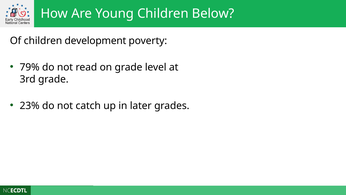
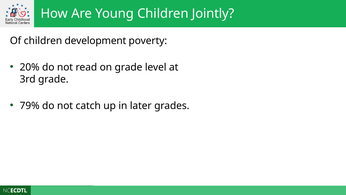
Below: Below -> Jointly
79%: 79% -> 20%
23%: 23% -> 79%
